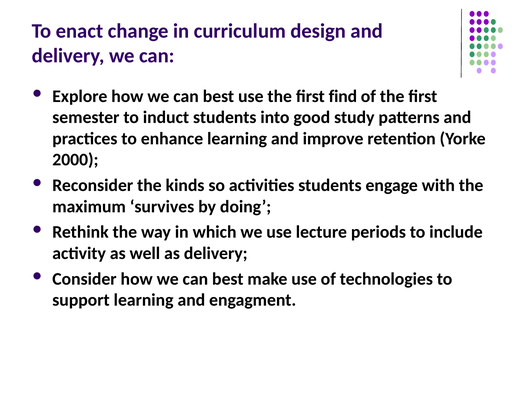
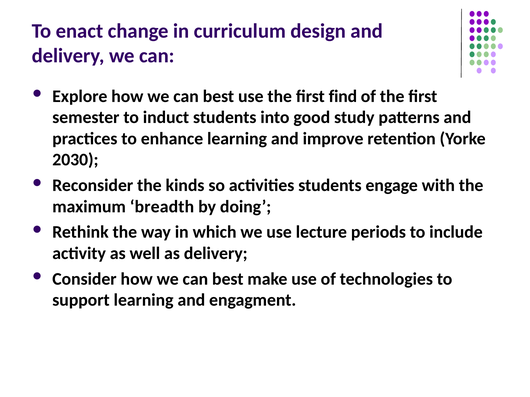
2000: 2000 -> 2030
survives: survives -> breadth
